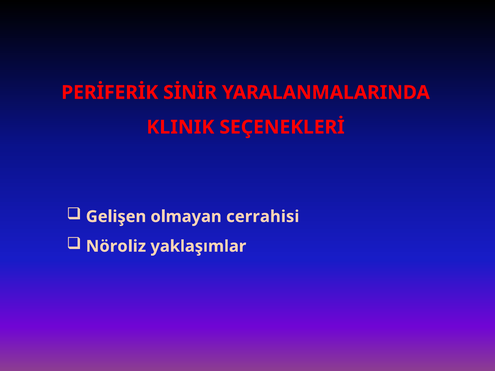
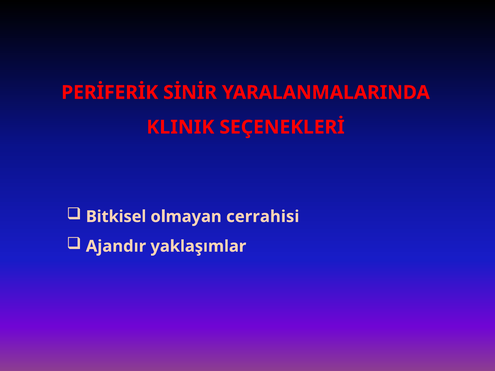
Gelişen: Gelişen -> Bitkisel
Nöroliz: Nöroliz -> Ajandır
